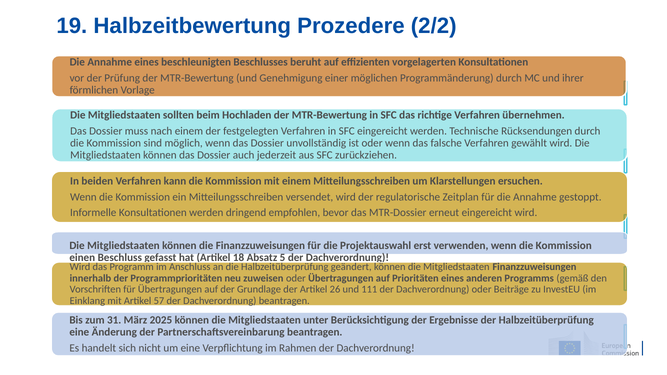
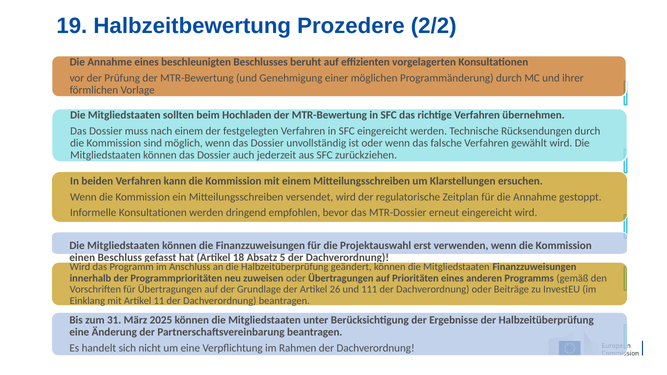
57: 57 -> 11
